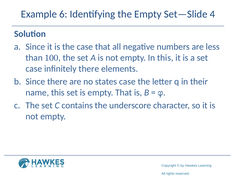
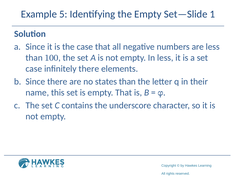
6: 6 -> 5
4: 4 -> 1
In this: this -> less
states case: case -> than
